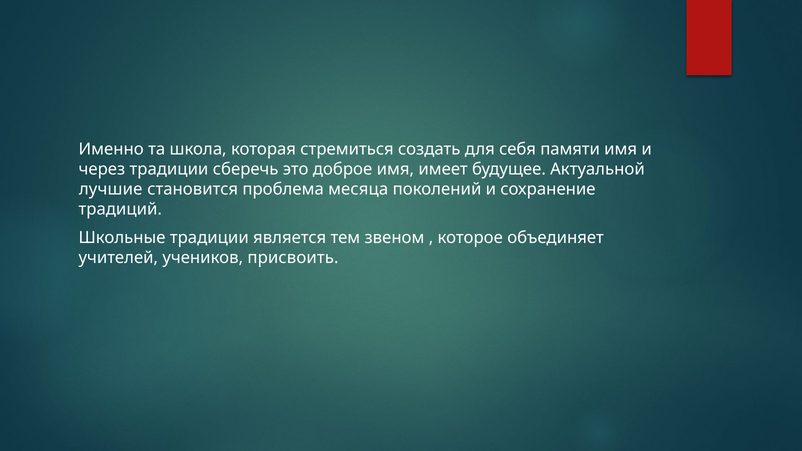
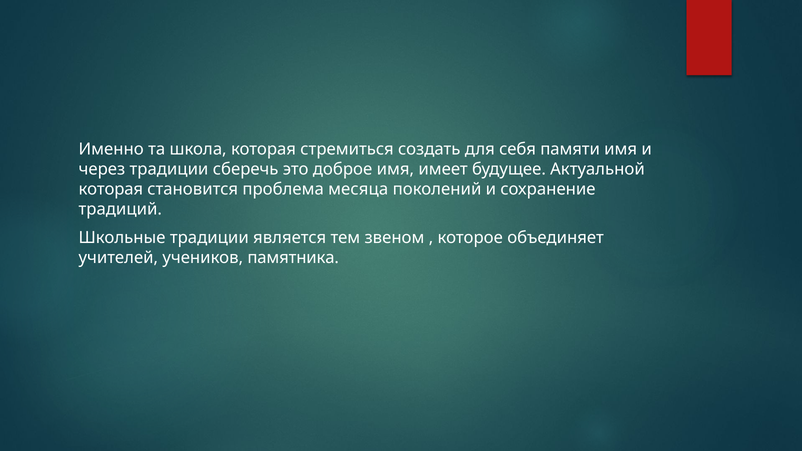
лучшие at (111, 189): лучшие -> которая
присвоить: присвоить -> памятника
